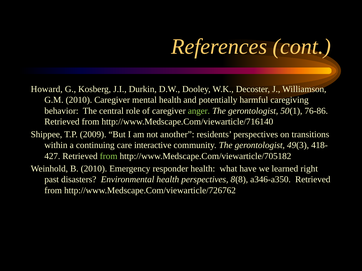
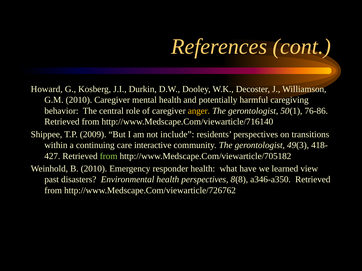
anger colour: light green -> yellow
another: another -> include
right: right -> view
